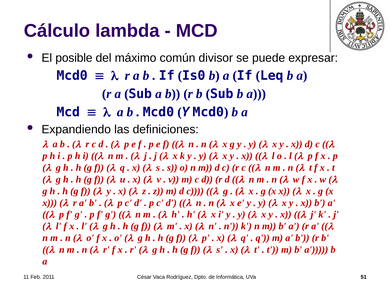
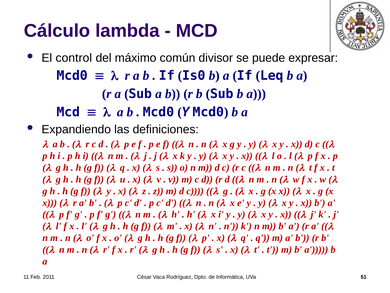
posible: posible -> control
